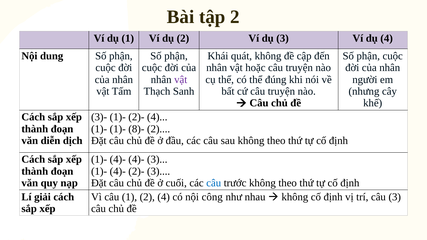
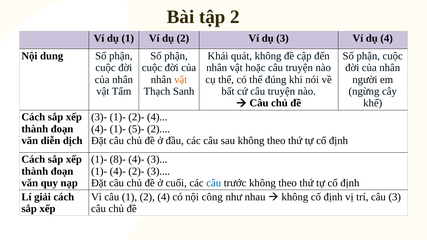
vật at (181, 80) colour: purple -> orange
nhưng: nhưng -> ngừng
1)- at (99, 129): 1)- -> 4)-
8)-: 8)- -> 5)-
4)- at (118, 159): 4)- -> 8)-
